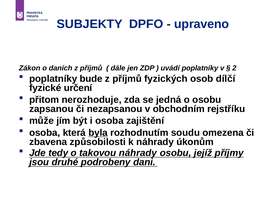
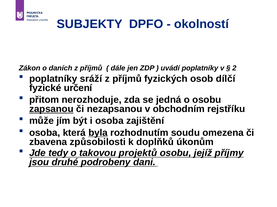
upraveno: upraveno -> okolností
bude: bude -> sráží
zapsanou underline: none -> present
k náhrady: náhrady -> doplňků
takovou náhrady: náhrady -> projektů
